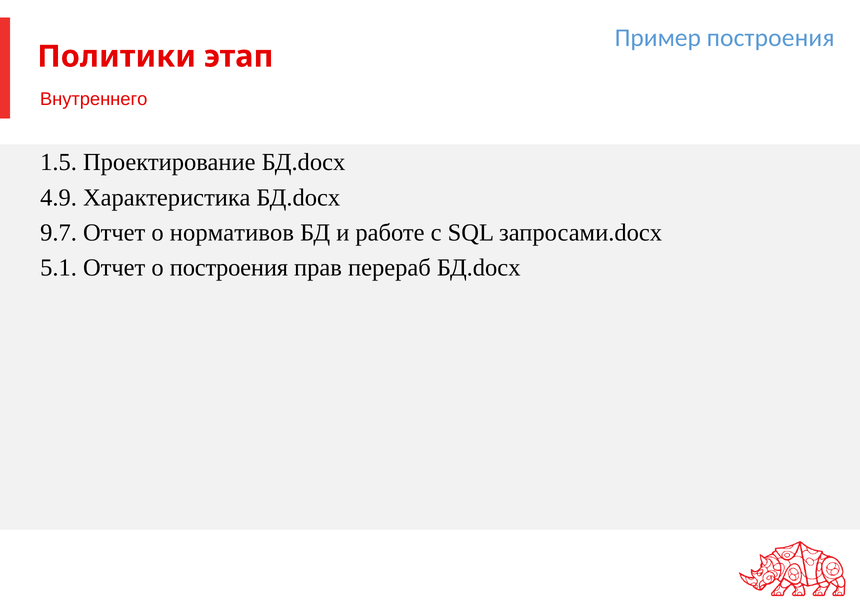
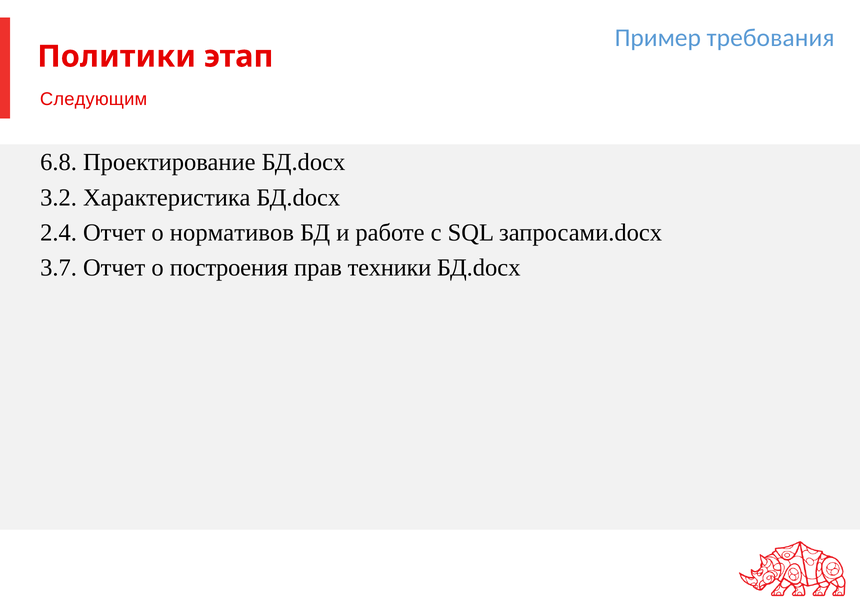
Пример построения: построения -> требования
Внутреннего: Внутреннего -> Следующим
1.5: 1.5 -> 6.8
4.9: 4.9 -> 3.2
9.7: 9.7 -> 2.4
5.1: 5.1 -> 3.7
перераб: перераб -> техники
